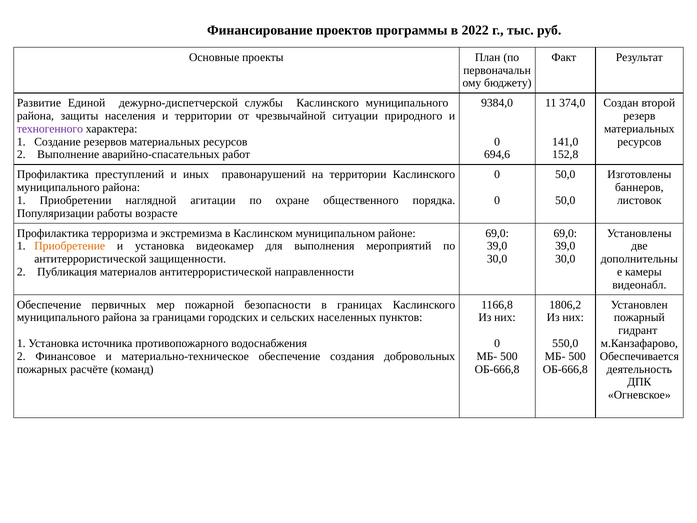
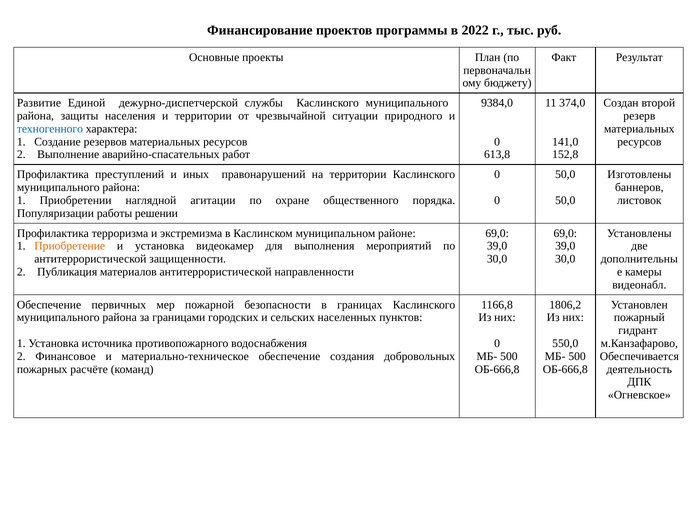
техногенного colour: purple -> blue
694,6: 694,6 -> 613,8
возрасте: возрасте -> решении
